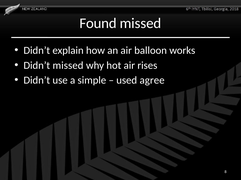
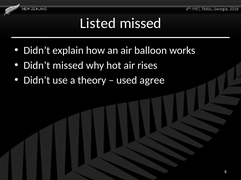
Found: Found -> Listed
simple: simple -> theory
